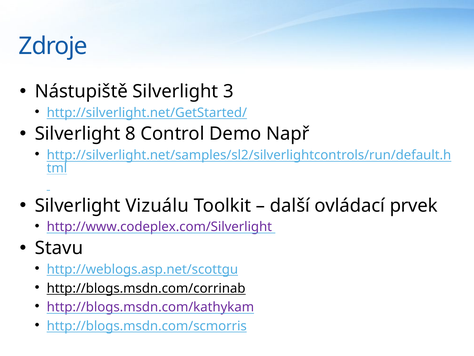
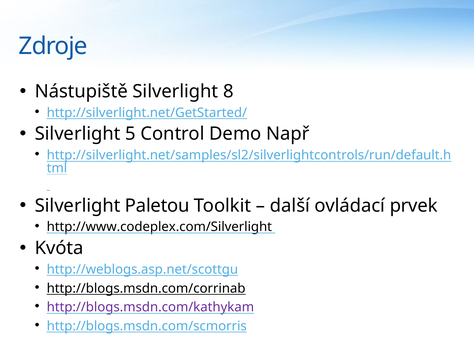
3: 3 -> 8
8: 8 -> 5
Vizuálu: Vizuálu -> Paletou
http://www.codeplex.com/Silverlight colour: purple -> black
Stavu: Stavu -> Kvóta
